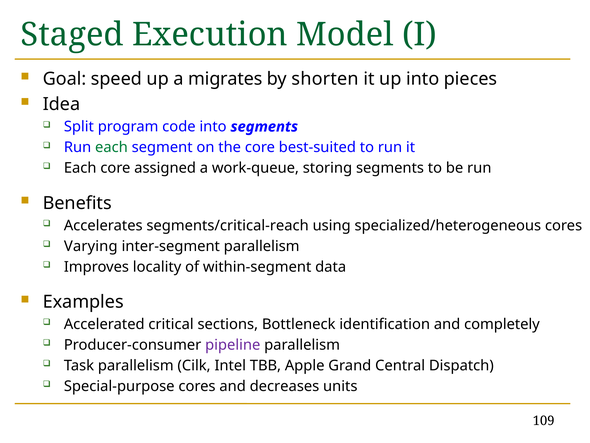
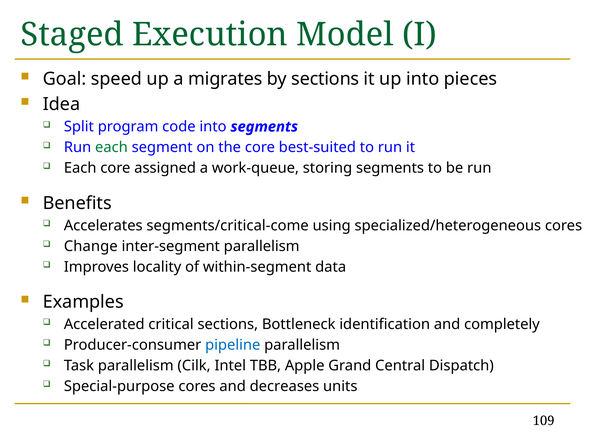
by shorten: shorten -> sections
segments/critical-reach: segments/critical-reach -> segments/critical-come
Varying: Varying -> Change
pipeline colour: purple -> blue
